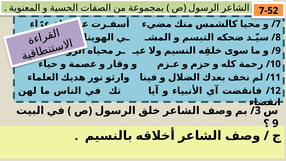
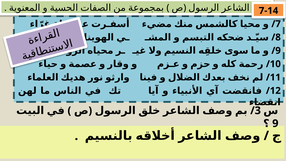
7-52: 7-52 -> 7-14
